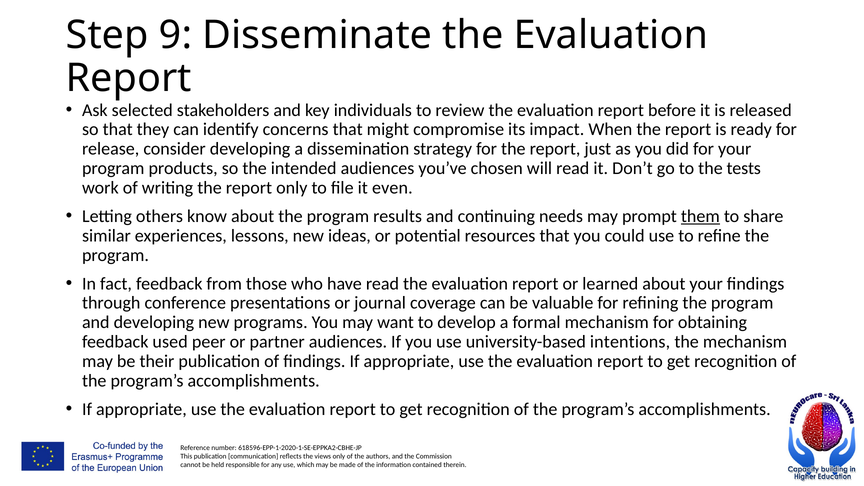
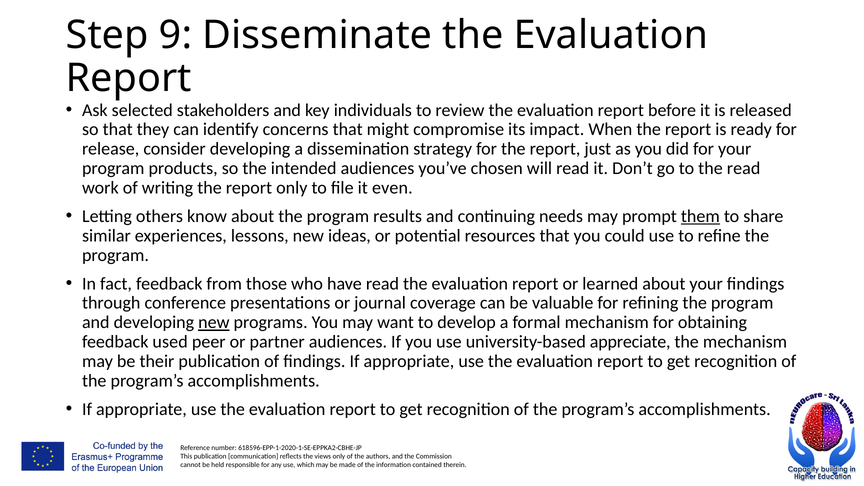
the tests: tests -> read
new at (214, 322) underline: none -> present
intentions: intentions -> appreciate
